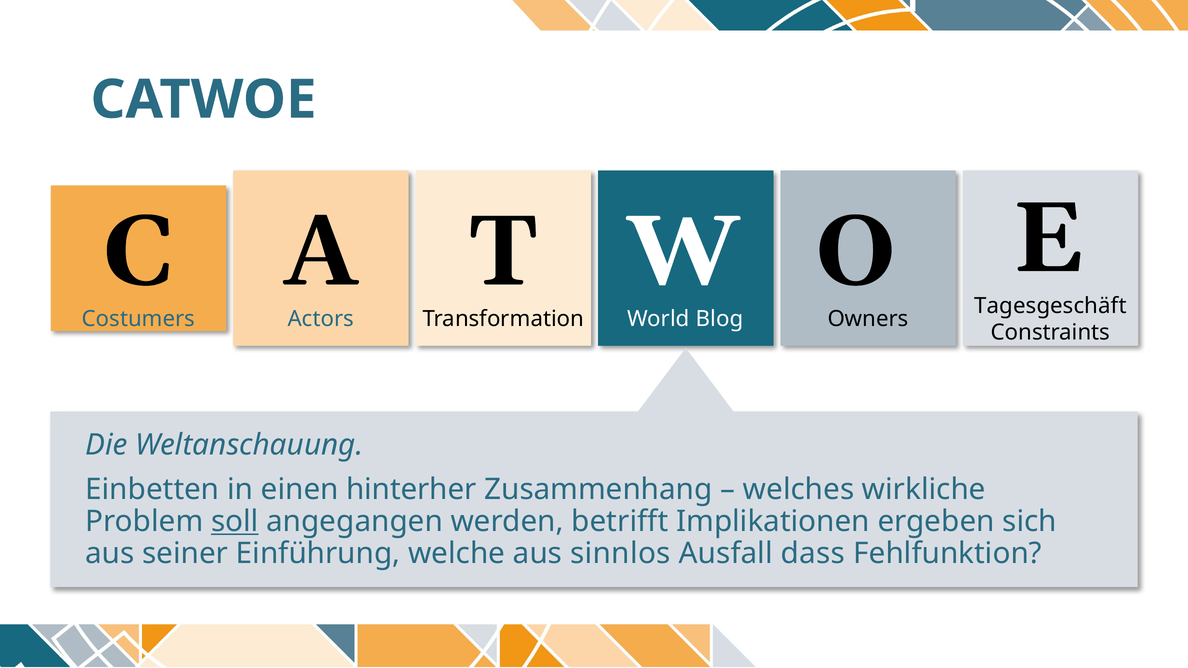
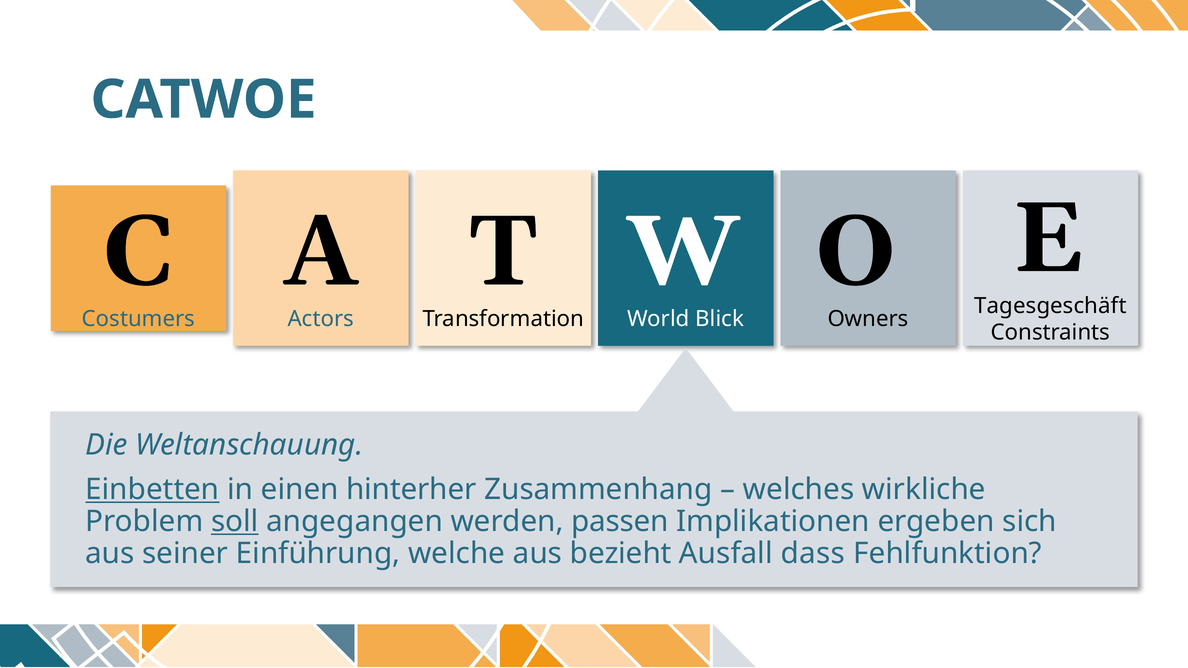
Blog: Blog -> Blick
Einbetten underline: none -> present
betrifft: betrifft -> passen
sinnlos: sinnlos -> bezieht
